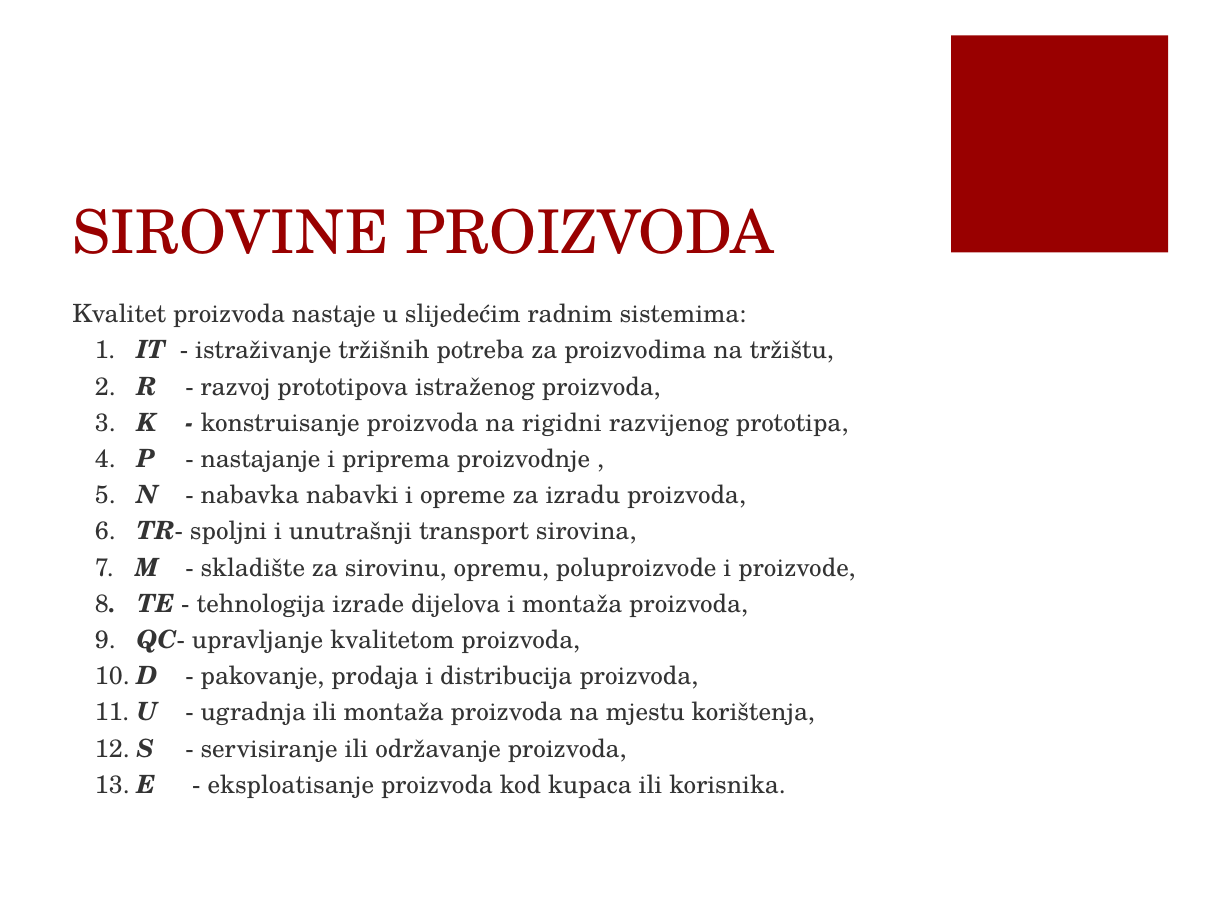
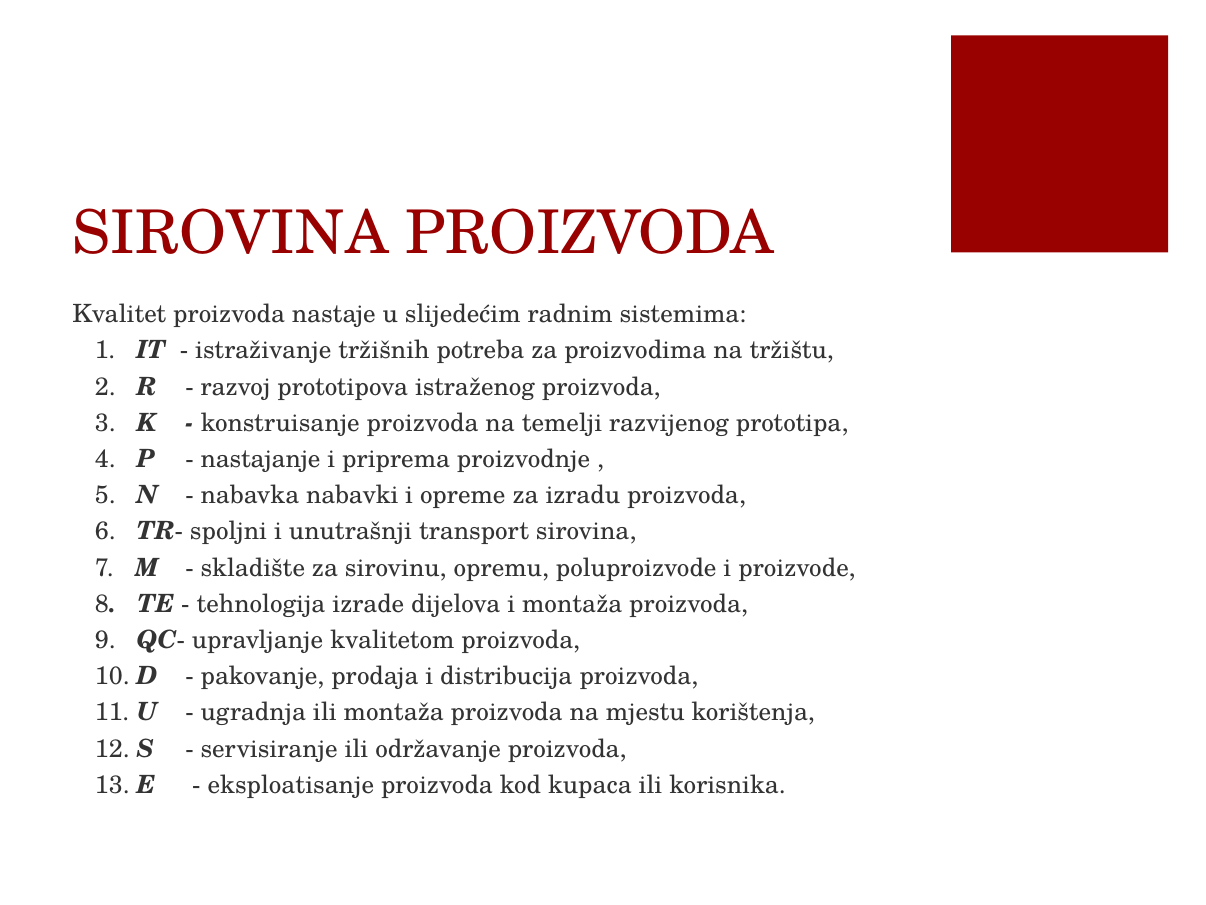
SIROVINE at (230, 233): SIROVINE -> SIROVINA
rigidni: rigidni -> temelji
